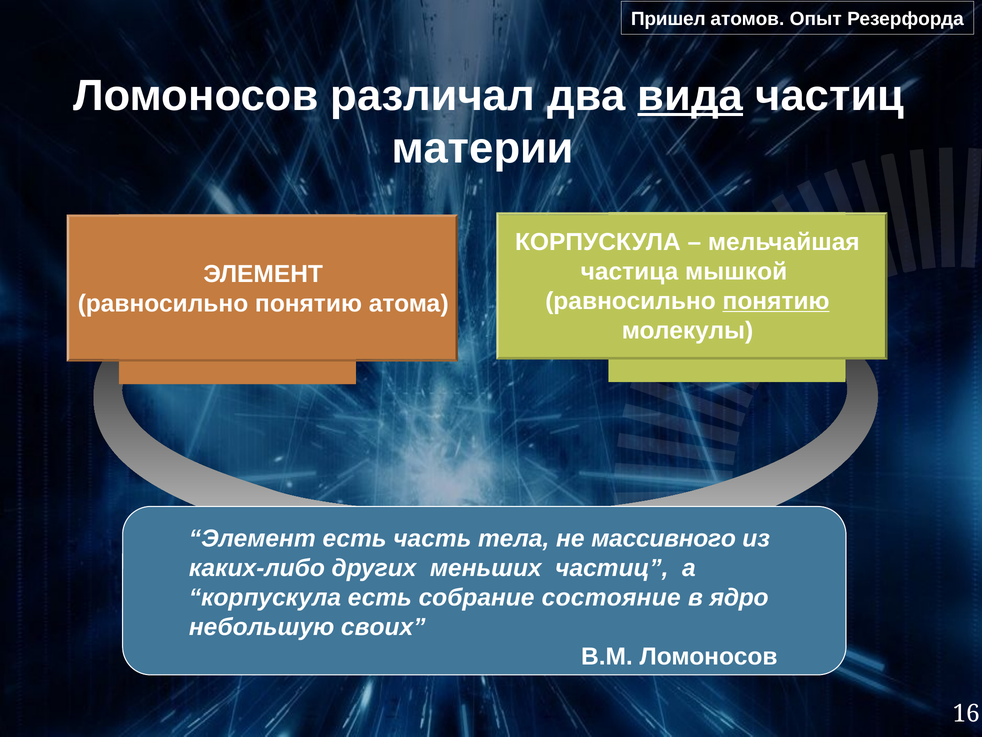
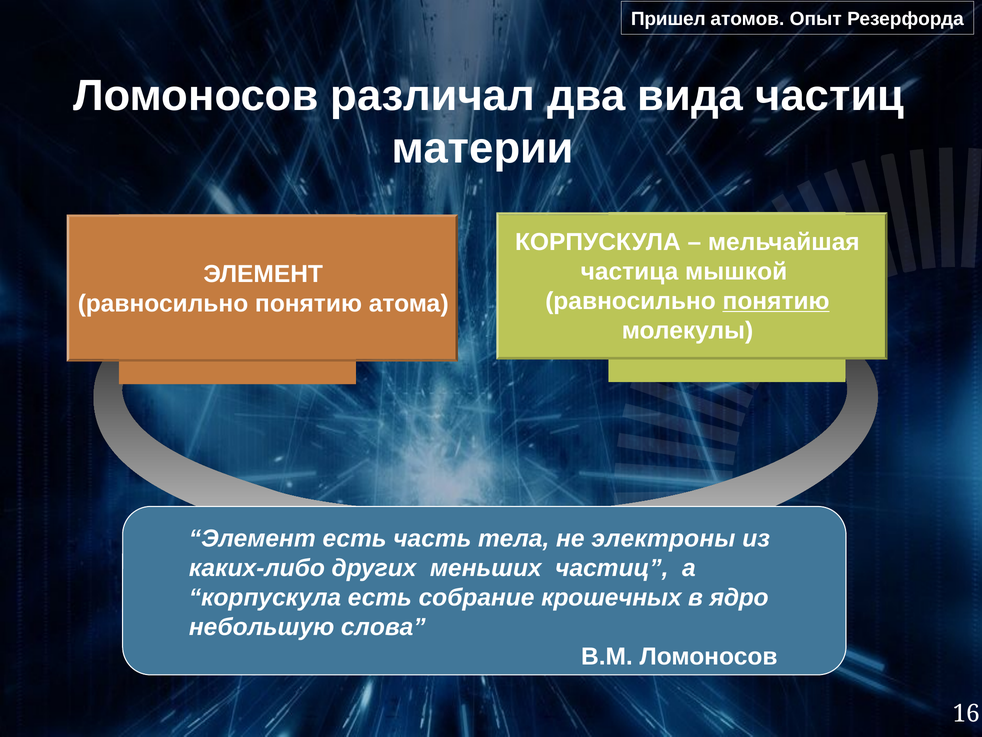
вида underline: present -> none
массивного: массивного -> электроны
состояние: состояние -> крошечных
своих: своих -> слова
